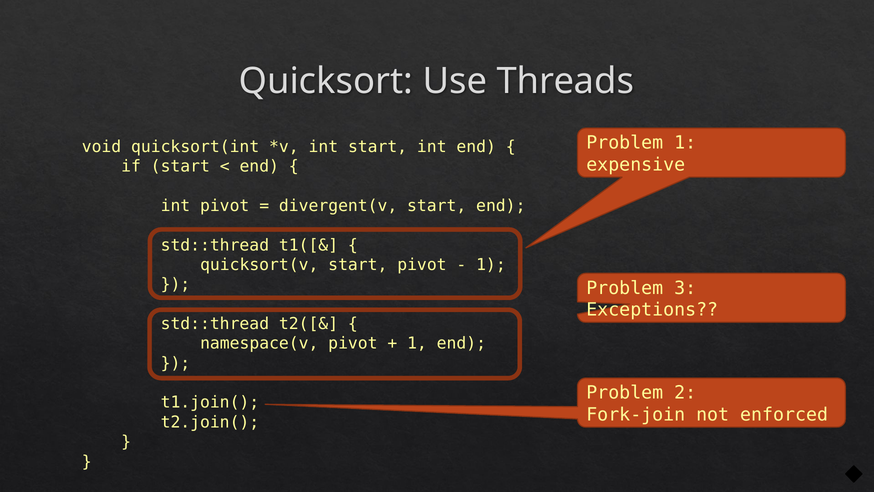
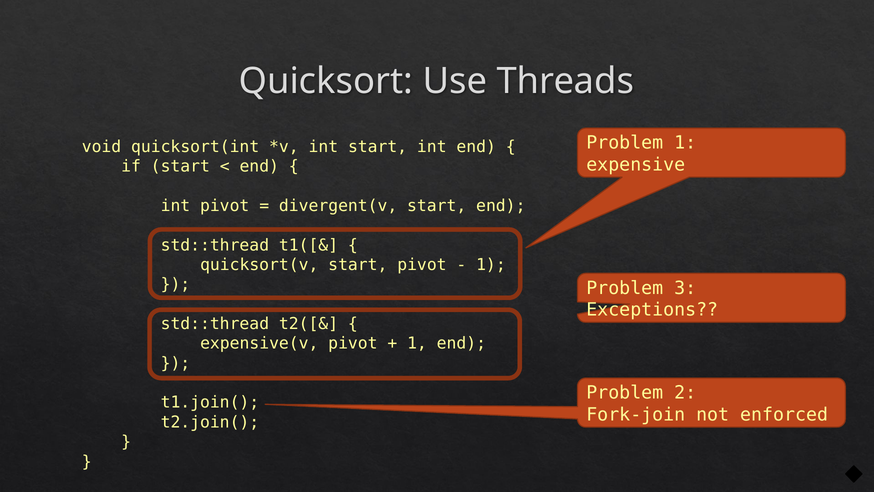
namespace(v: namespace(v -> expensive(v
